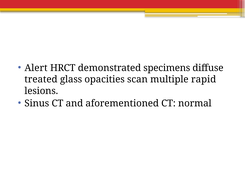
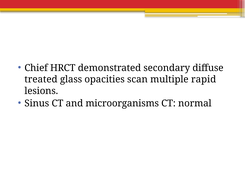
Alert: Alert -> Chief
specimens: specimens -> secondary
aforementioned: aforementioned -> microorganisms
